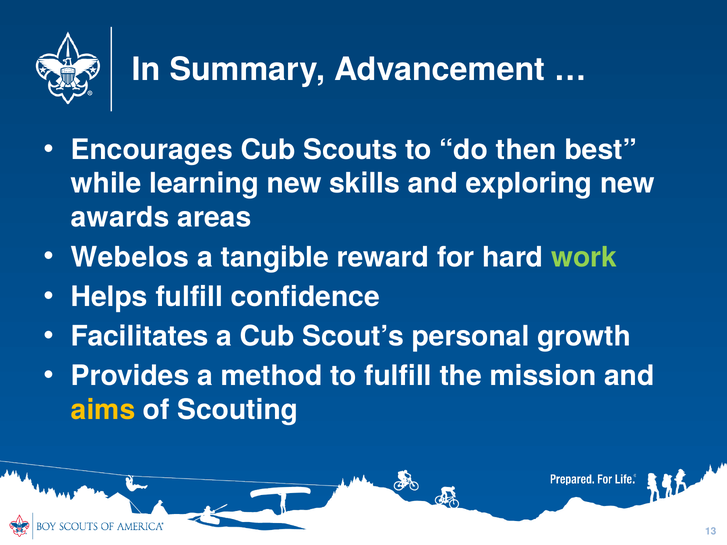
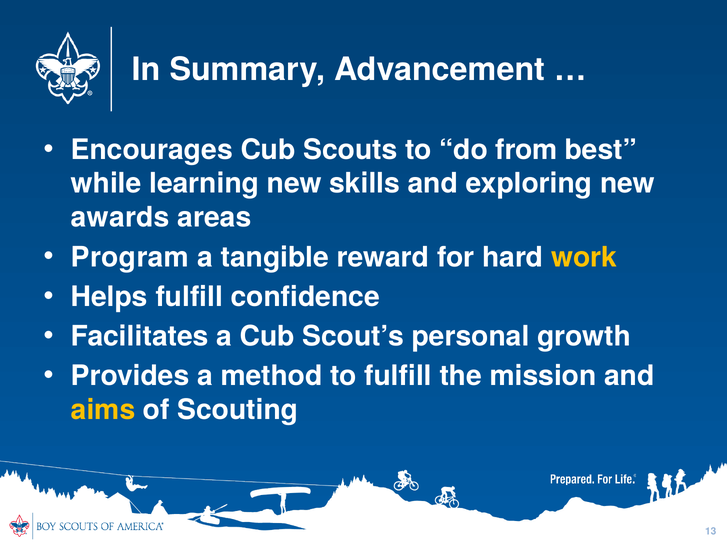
then: then -> from
Webelos: Webelos -> Program
work colour: light green -> yellow
